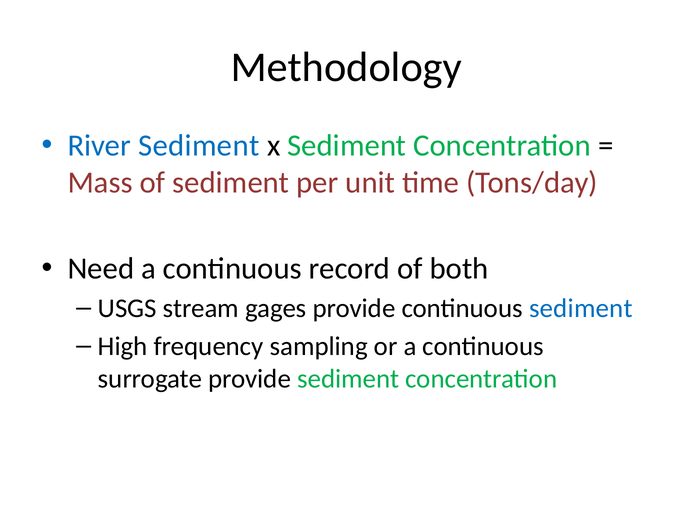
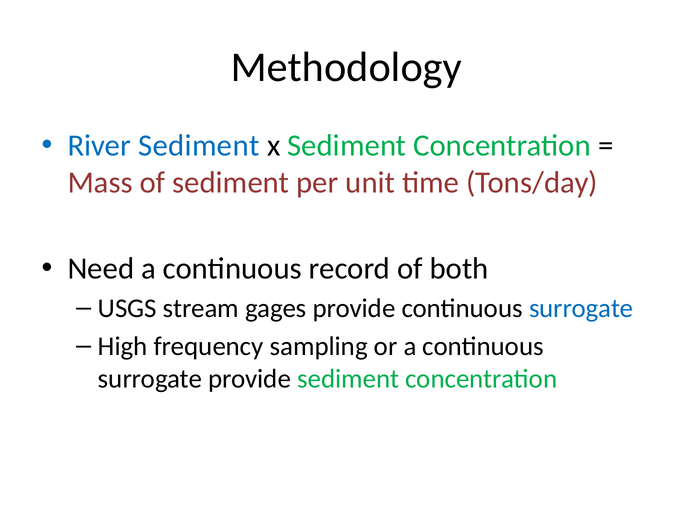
provide continuous sediment: sediment -> surrogate
